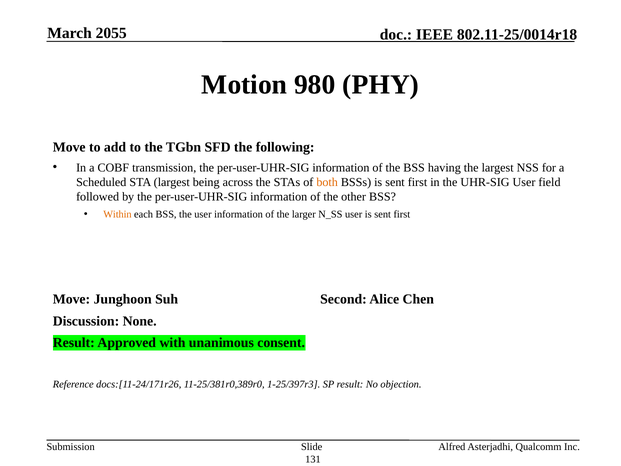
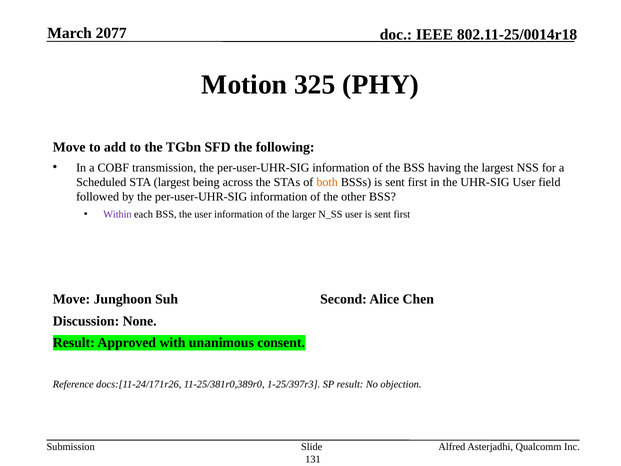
2055: 2055 -> 2077
980: 980 -> 325
Within colour: orange -> purple
